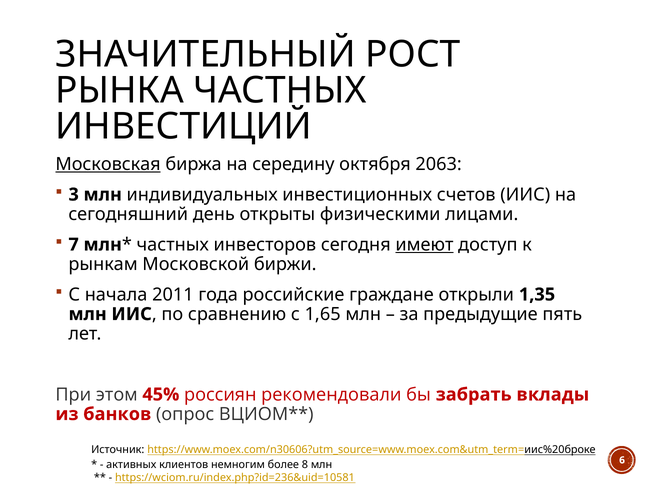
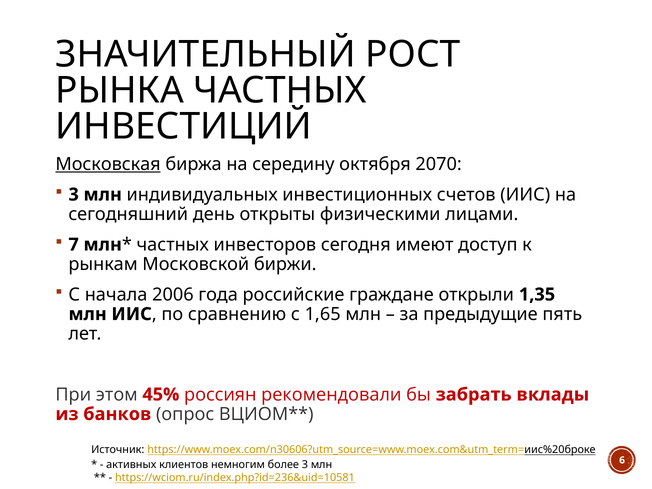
2063: 2063 -> 2070
имеют underline: present -> none
2011: 2011 -> 2006
более 8: 8 -> 3
